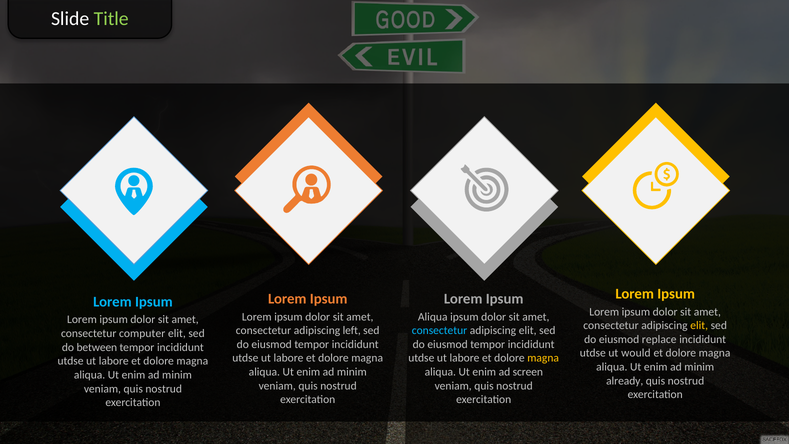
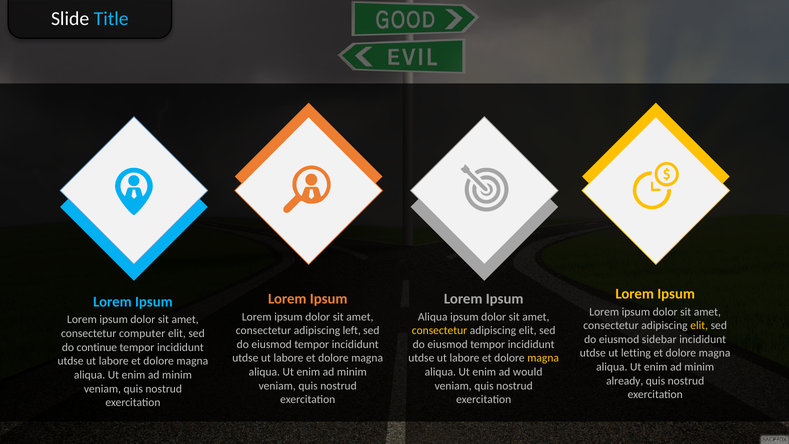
Title colour: light green -> light blue
consectetur at (440, 330) colour: light blue -> yellow
replace: replace -> sidebar
between: between -> continue
would: would -> letting
screen: screen -> would
